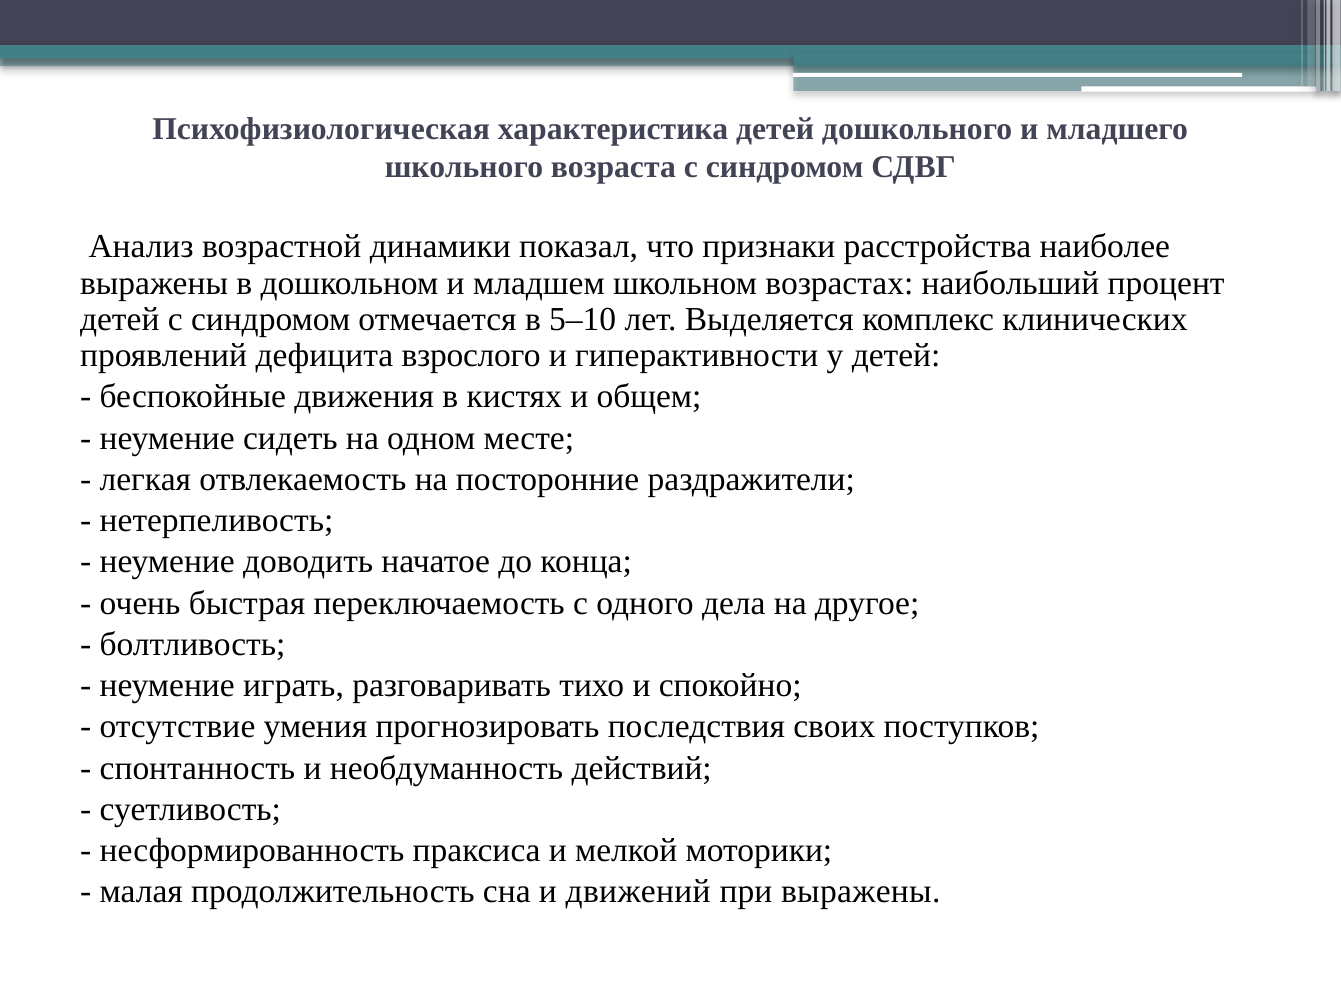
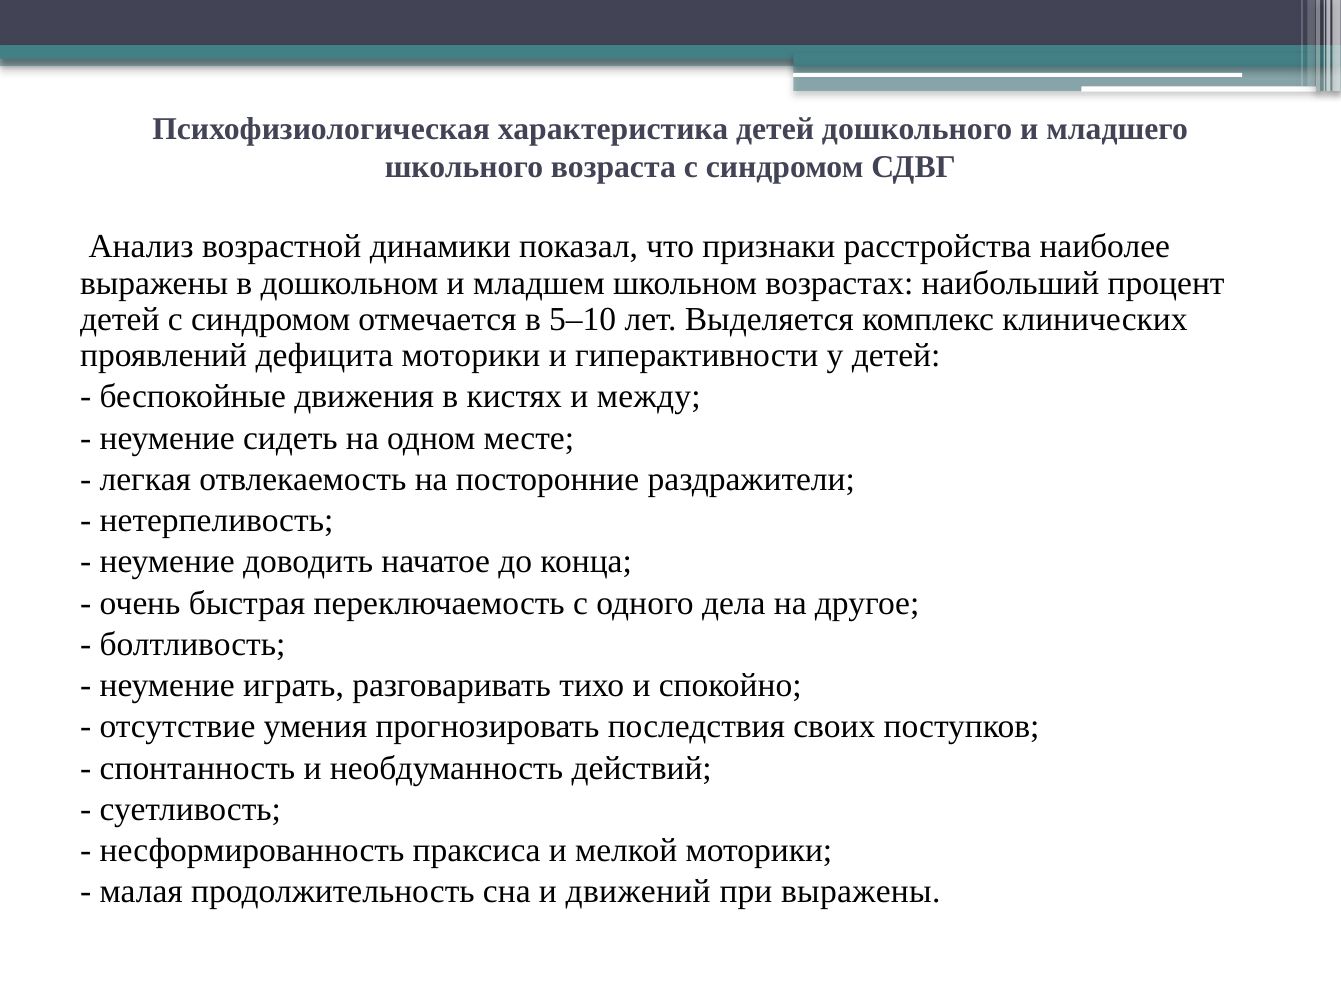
дефицита взрослого: взрослого -> моторики
общем: общем -> между
